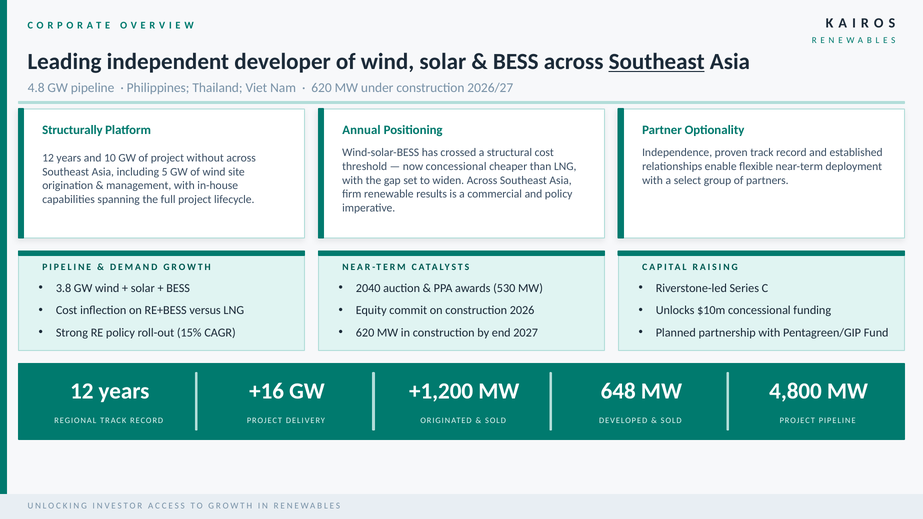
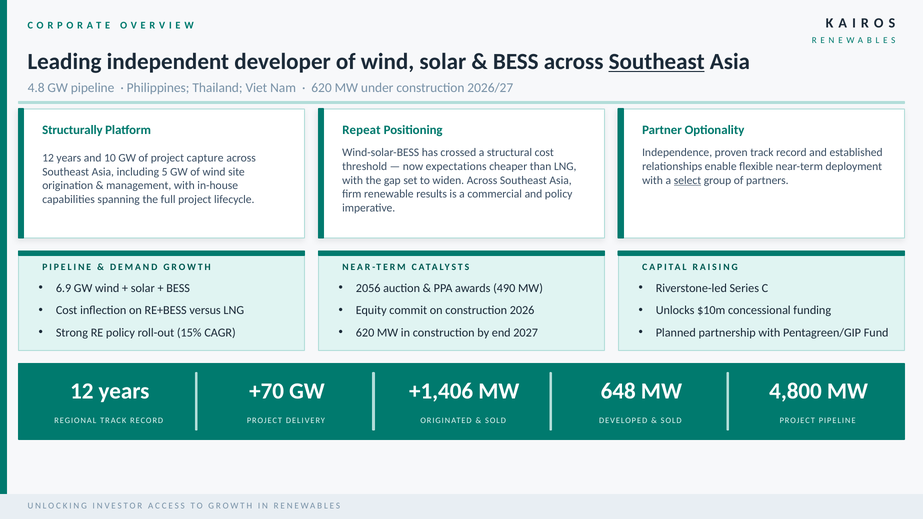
Annual: Annual -> Repeat
without: without -> capture
now concessional: concessional -> expectations
select underline: none -> present
3.8: 3.8 -> 6.9
2040: 2040 -> 2056
530: 530 -> 490
+16: +16 -> +70
+1,200: +1,200 -> +1,406
